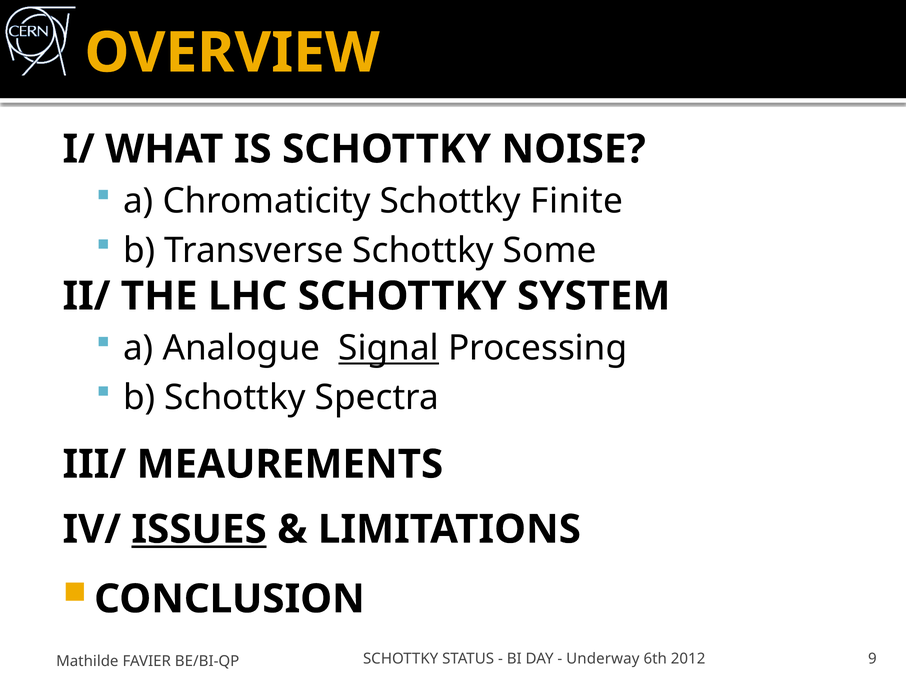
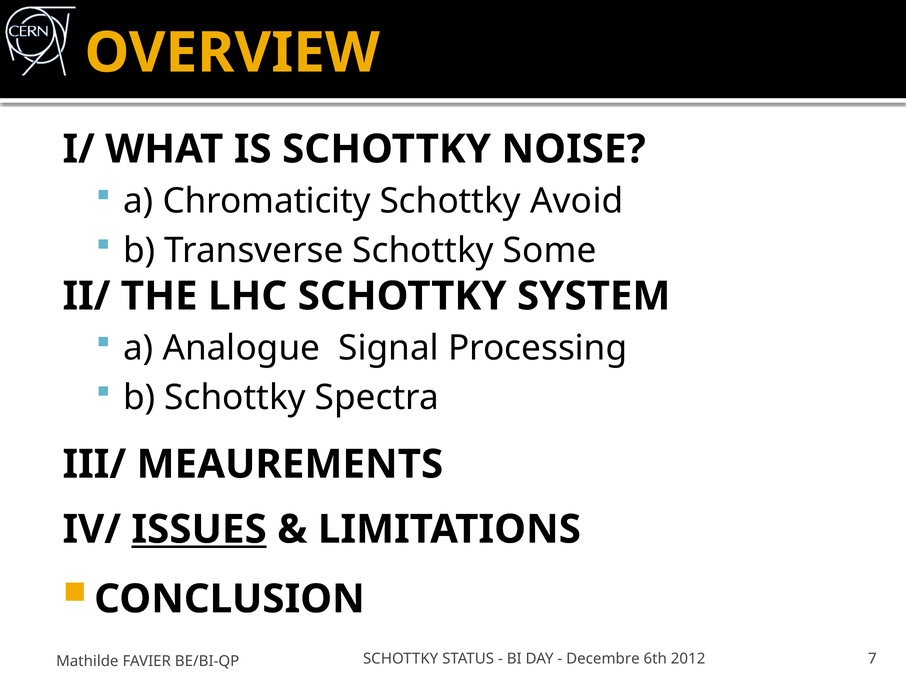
Finite: Finite -> Avoid
Signal underline: present -> none
Underway: Underway -> Decembre
9: 9 -> 7
